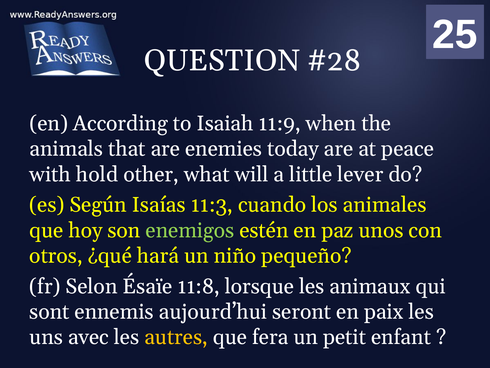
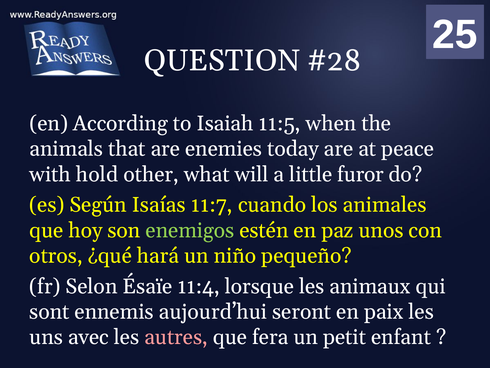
11:9: 11:9 -> 11:5
lever: lever -> furor
11:3: 11:3 -> 11:7
11:8: 11:8 -> 11:4
autres colour: yellow -> pink
